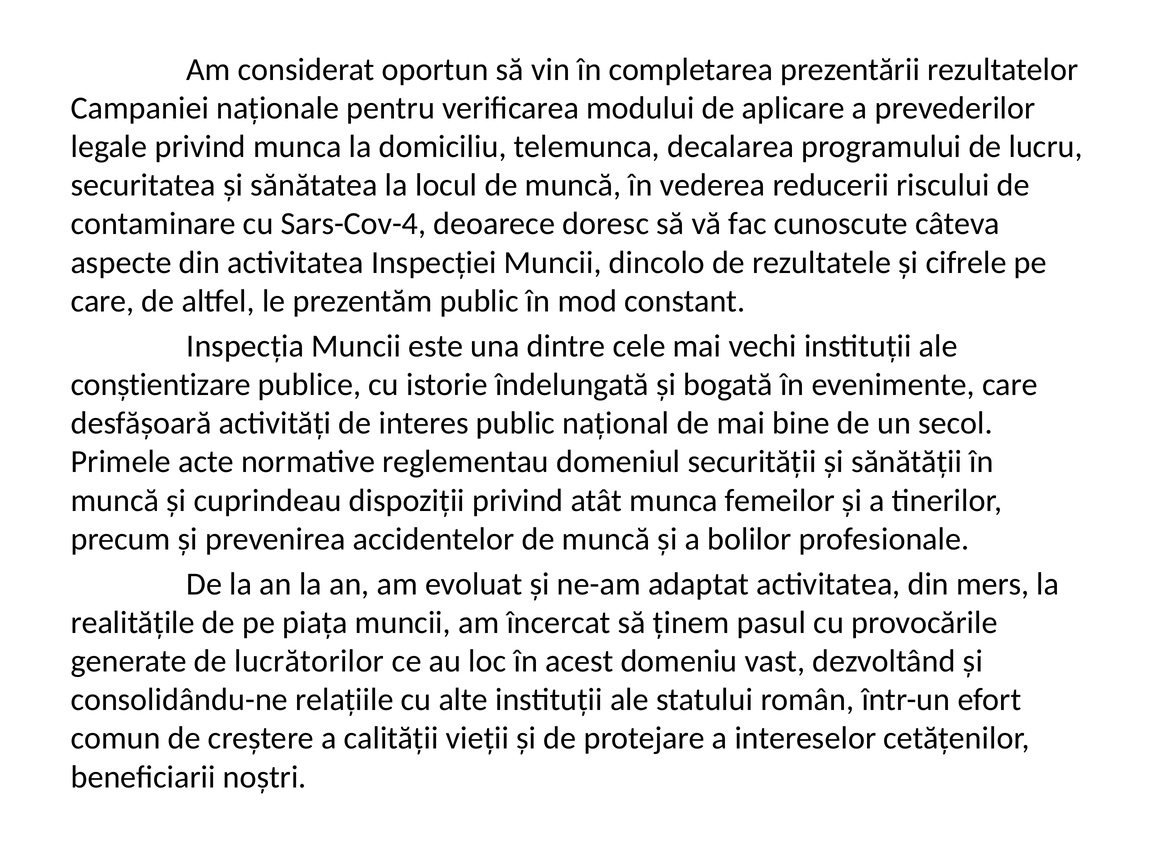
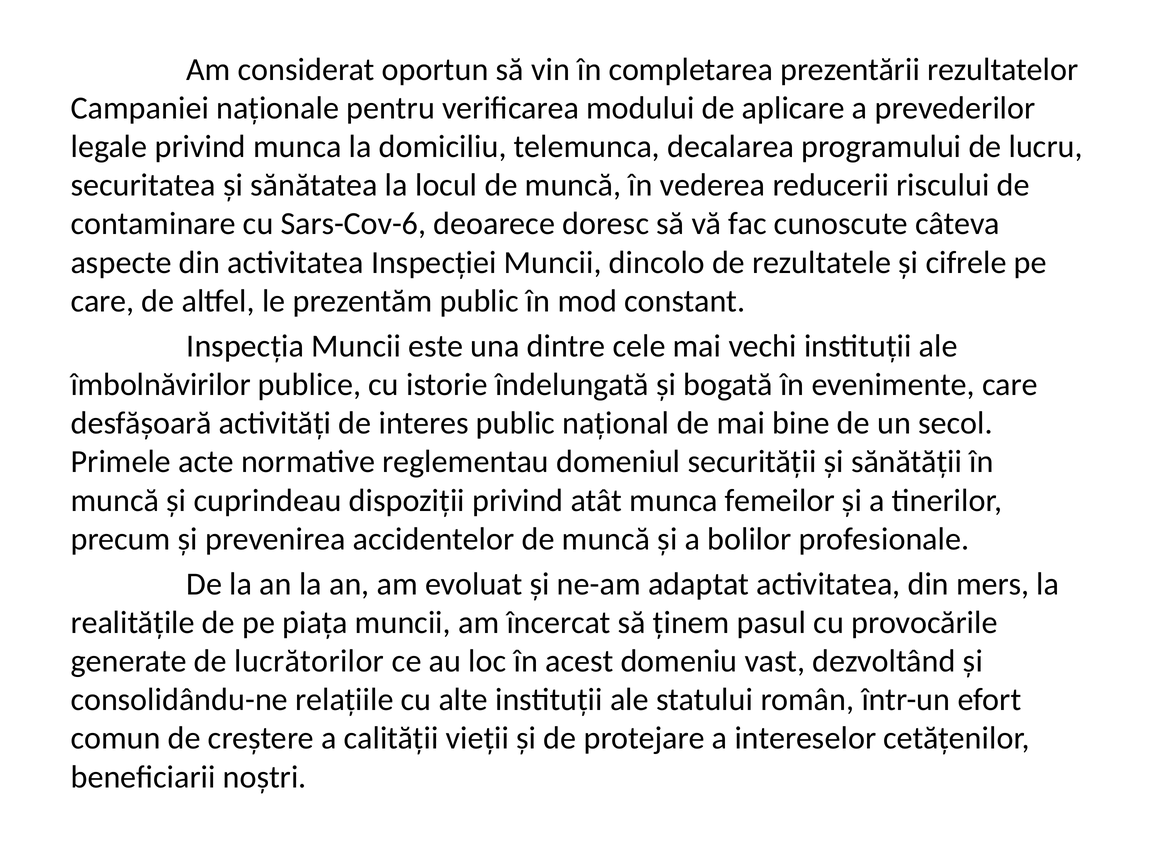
Sars-Cov-4: Sars-Cov-4 -> Sars-Cov-6
conștientizare: conștientizare -> îmbolnăvirilor
